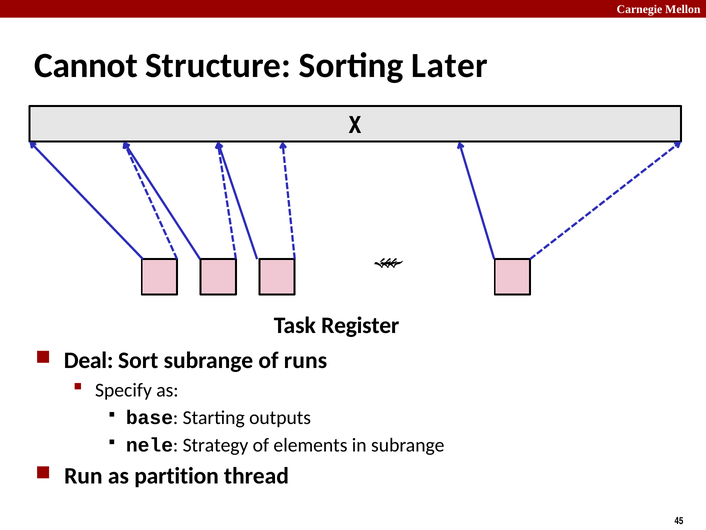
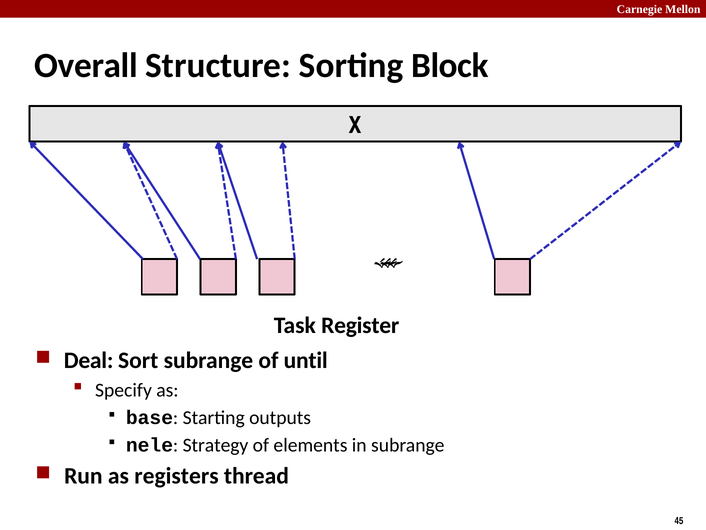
Cannot: Cannot -> Overall
Later: Later -> Block
runs: runs -> until
partition: partition -> registers
